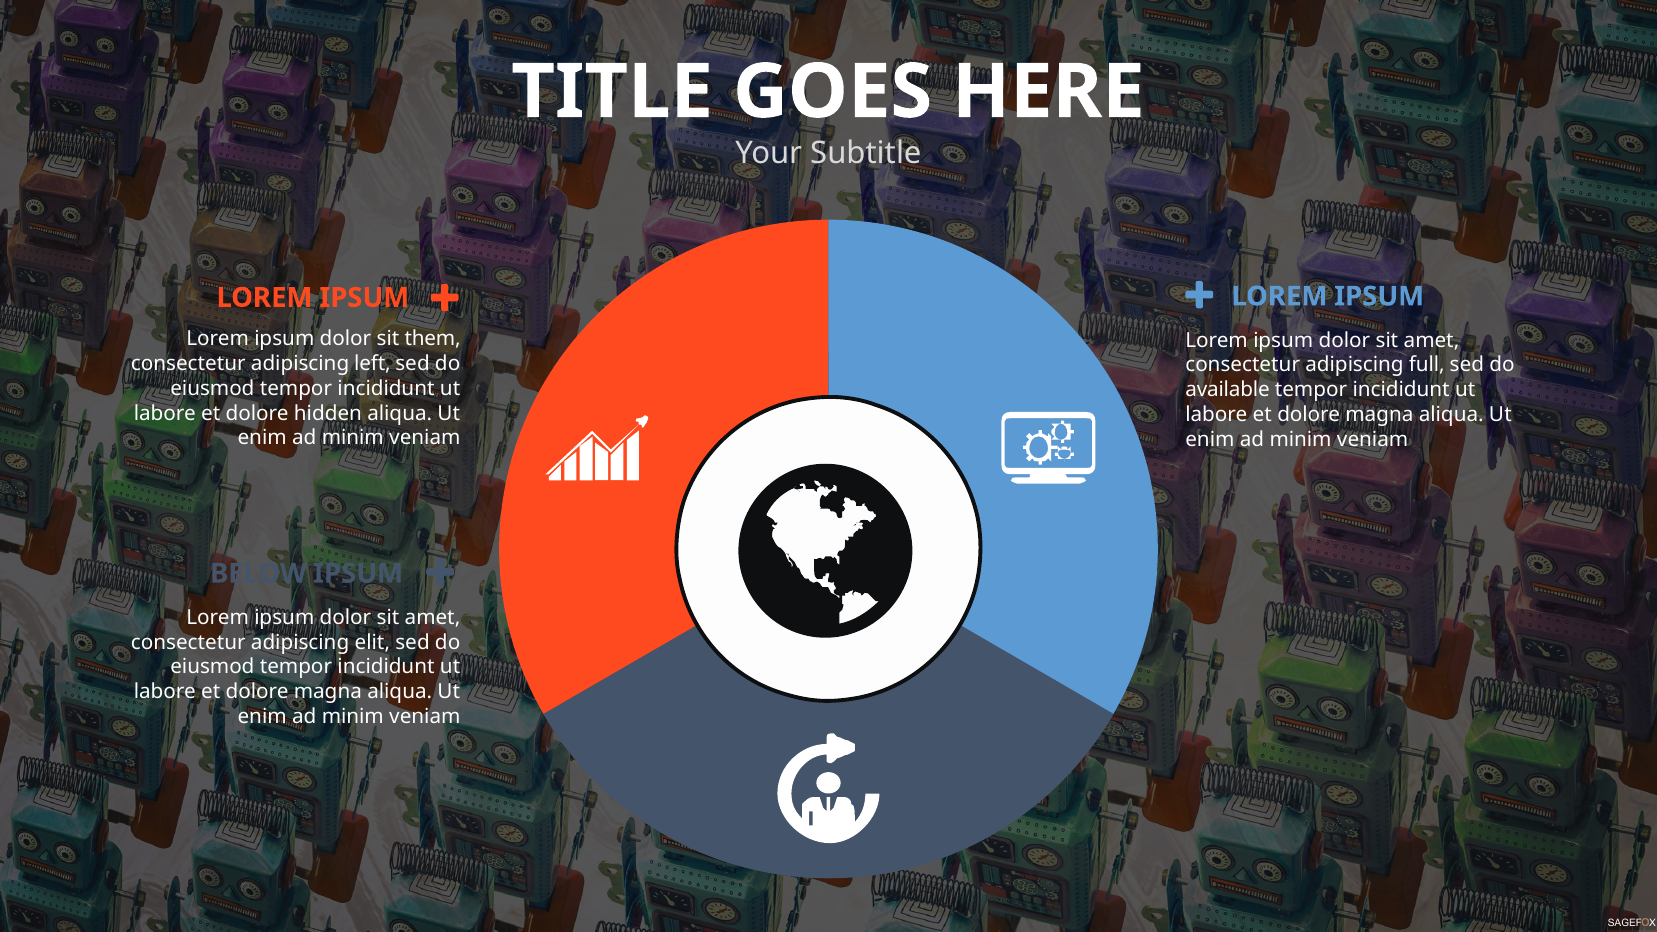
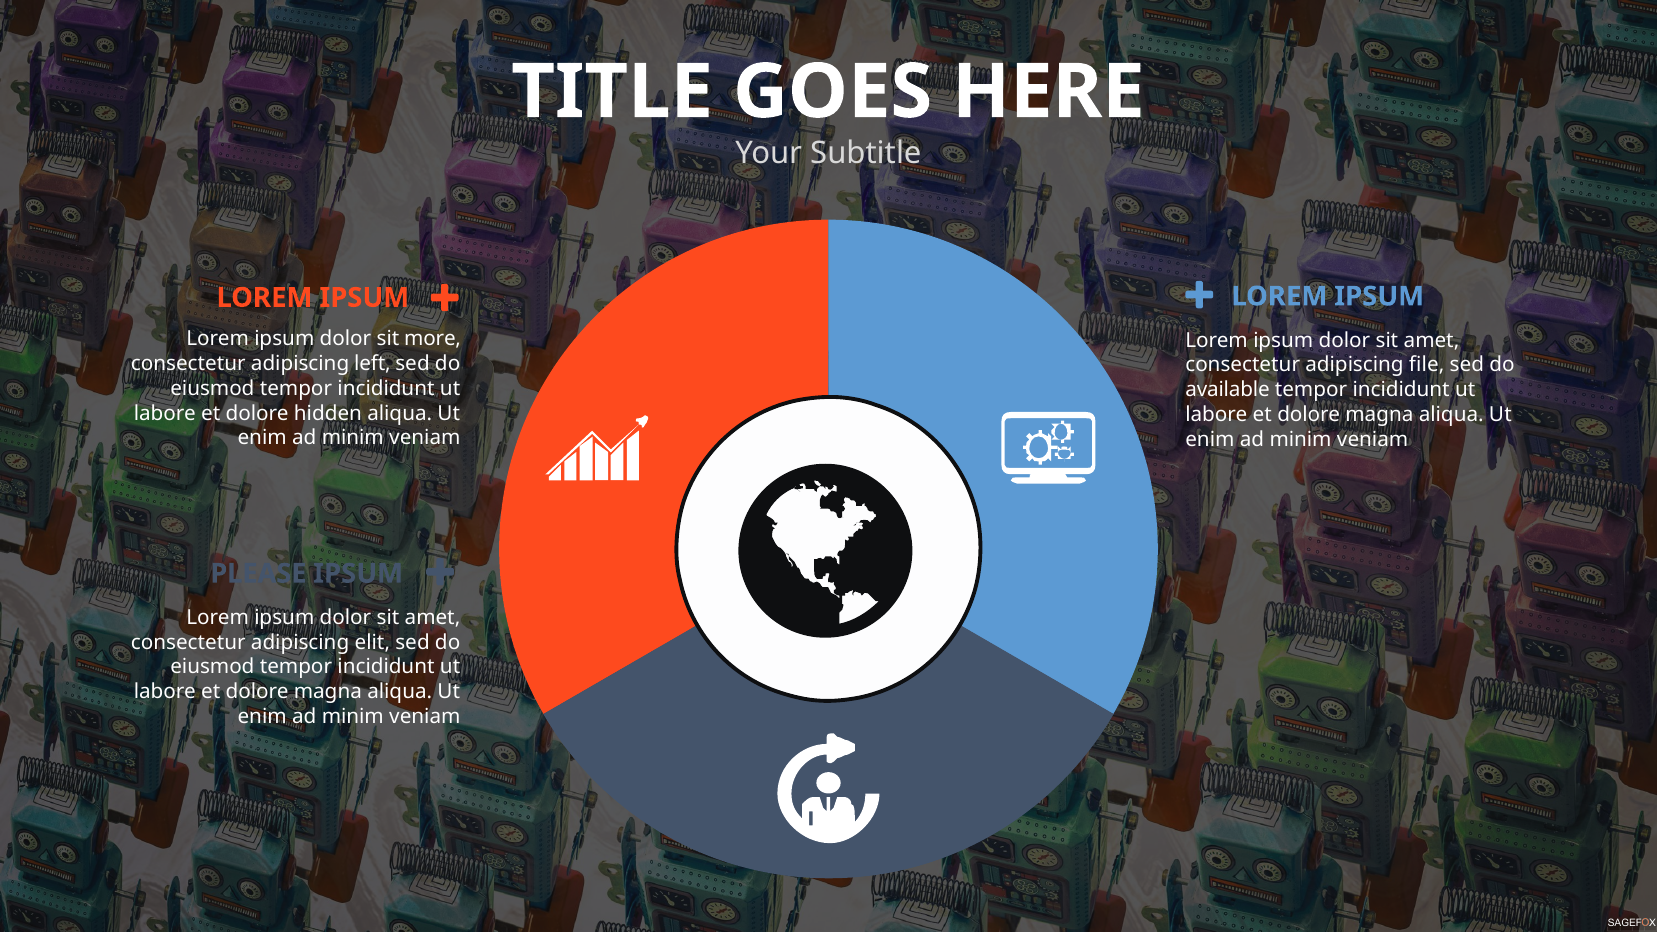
them: them -> more
full: full -> file
BELOW: BELOW -> PLEASE
